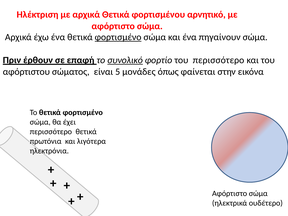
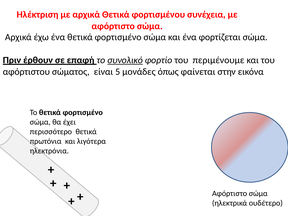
αρνητικό: αρνητικό -> συνέχεια
φορτισμένο at (118, 37) underline: present -> none
πηγαίνουν: πηγαίνουν -> φορτίζεται
του περισσότερο: περισσότερο -> περιμένουμε
